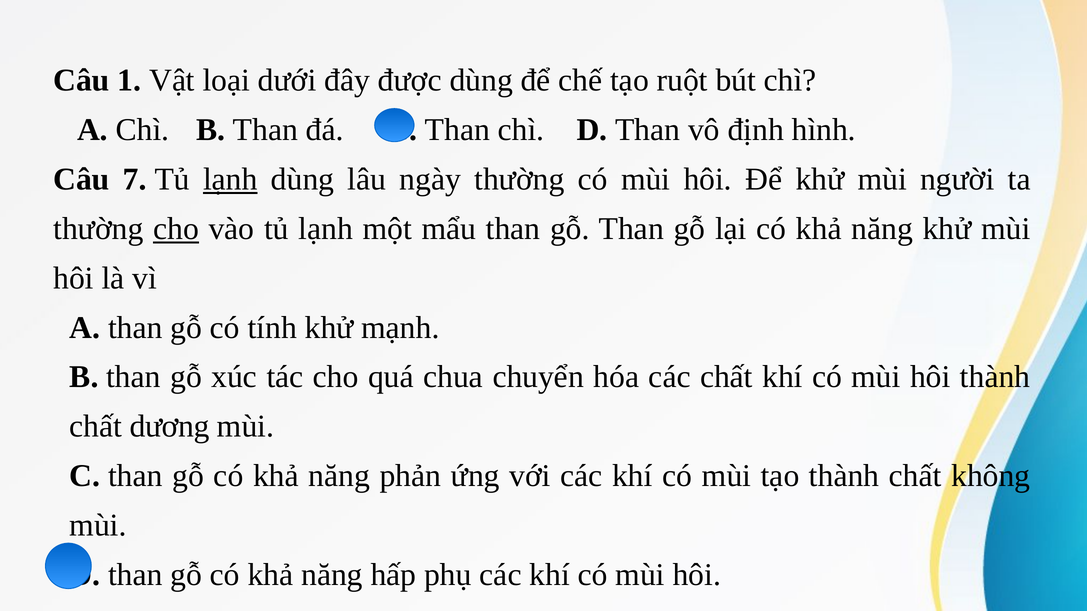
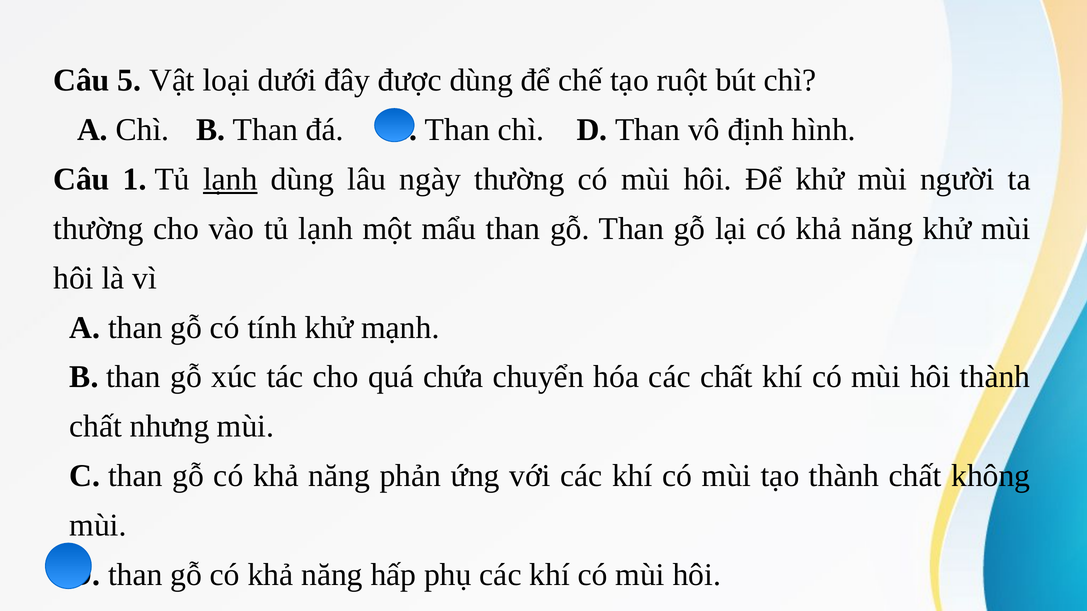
1: 1 -> 5
7: 7 -> 1
cho at (176, 229) underline: present -> none
chua: chua -> chứa
dương: dương -> nhưng
